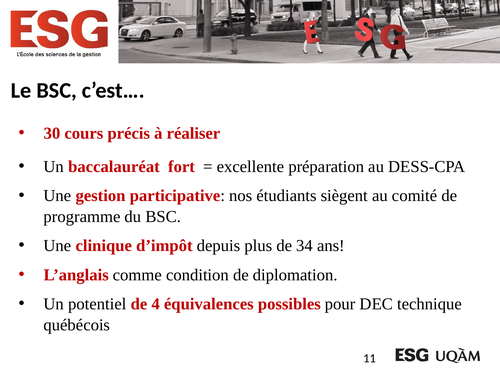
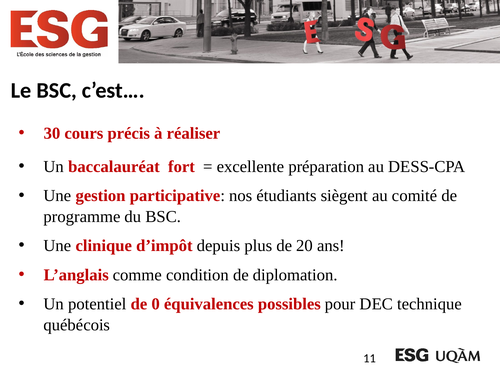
34: 34 -> 20
4: 4 -> 0
